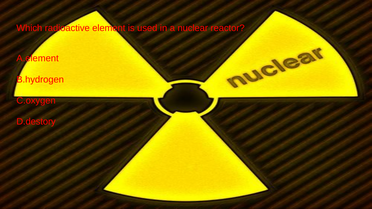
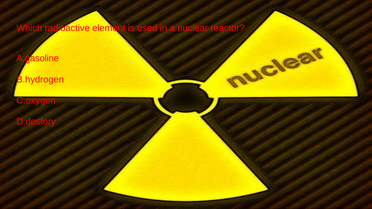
A.element: A.element -> A.gasoline
